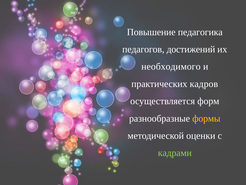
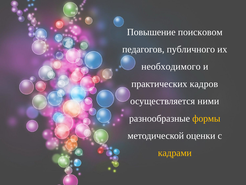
педагогика: педагогика -> поисковом
достижений: достижений -> публичного
форм: форм -> ними
кадрами colour: light green -> yellow
